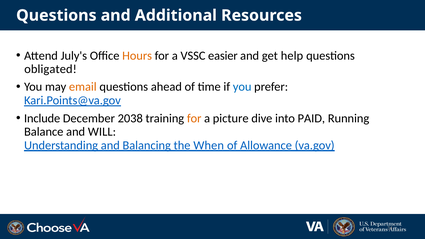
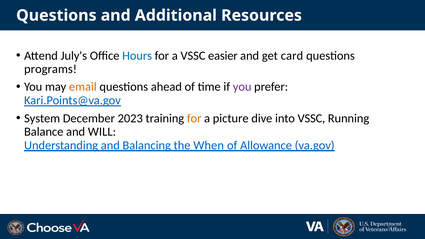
Hours colour: orange -> blue
help: help -> card
obligated: obligated -> programs
you at (242, 87) colour: blue -> purple
Include: Include -> System
2038: 2038 -> 2023
into PAID: PAID -> VSSC
